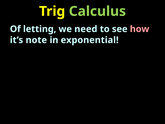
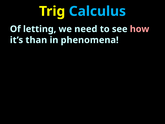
Calculus colour: light green -> light blue
note: note -> than
exponential: exponential -> phenomena
